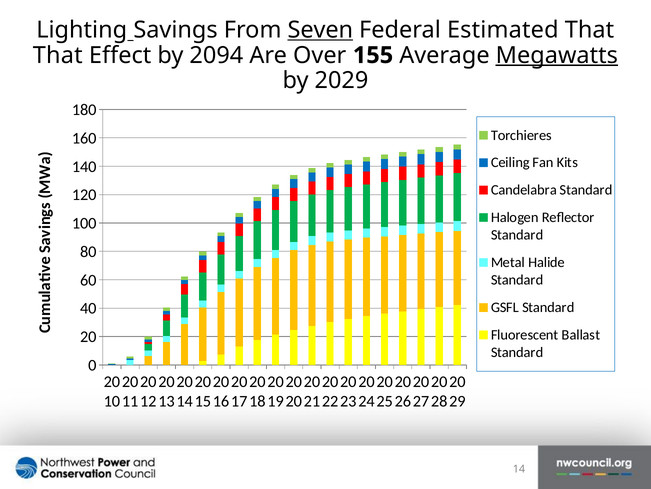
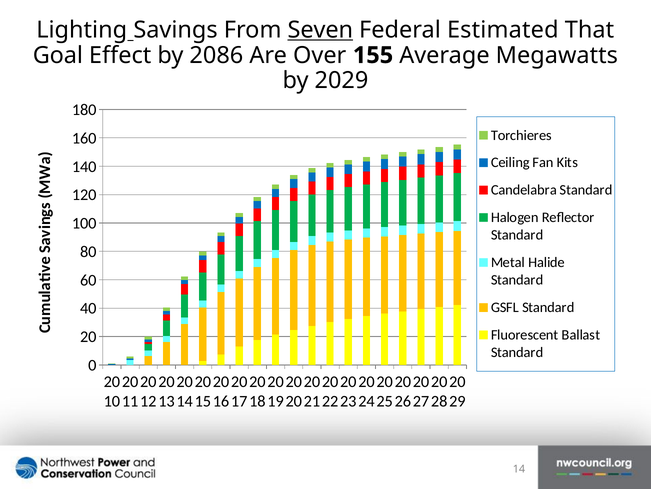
That at (58, 55): That -> Goal
2094: 2094 -> 2086
Megawatts underline: present -> none
